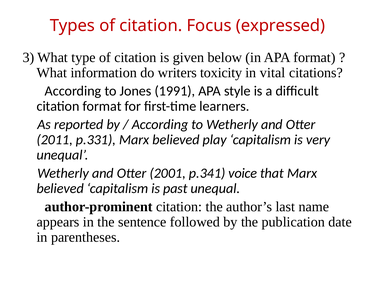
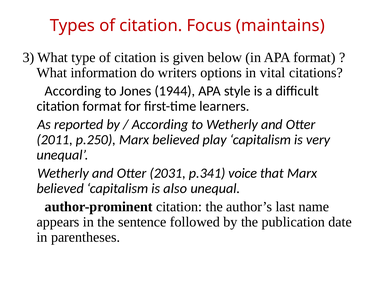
expressed: expressed -> maintains
toxicity: toxicity -> options
1991: 1991 -> 1944
p.331: p.331 -> p.250
2001: 2001 -> 2031
past: past -> also
